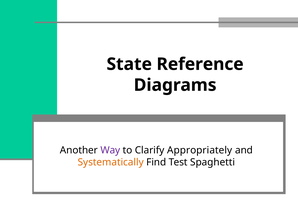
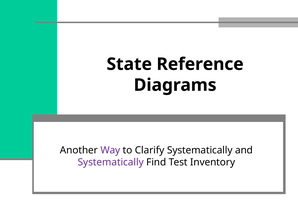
Clarify Appropriately: Appropriately -> Systematically
Systematically at (111, 162) colour: orange -> purple
Spaghetti: Spaghetti -> Inventory
